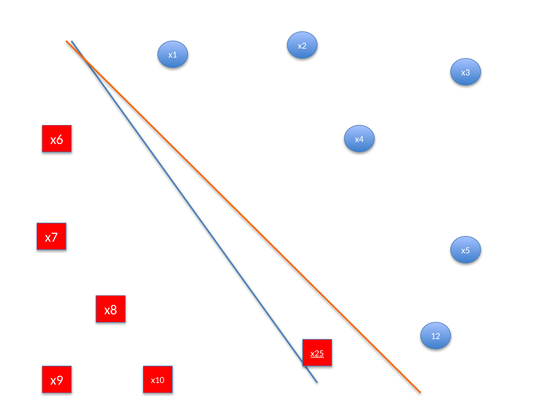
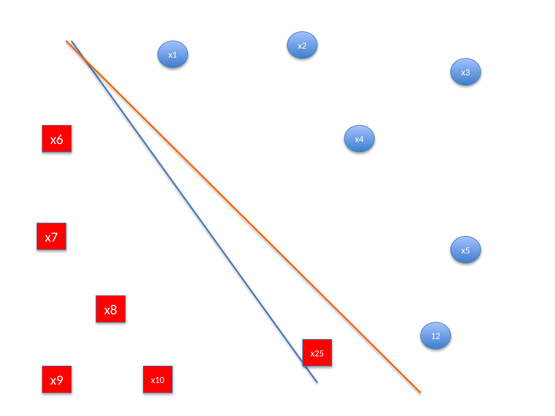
x25 underline: present -> none
